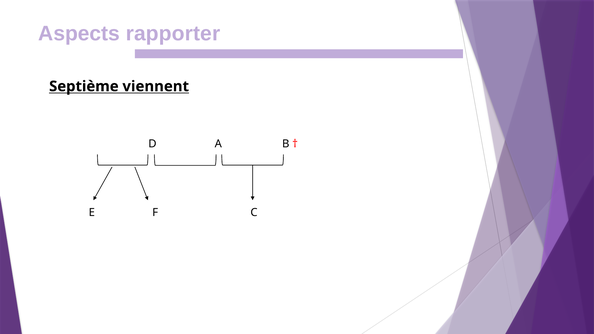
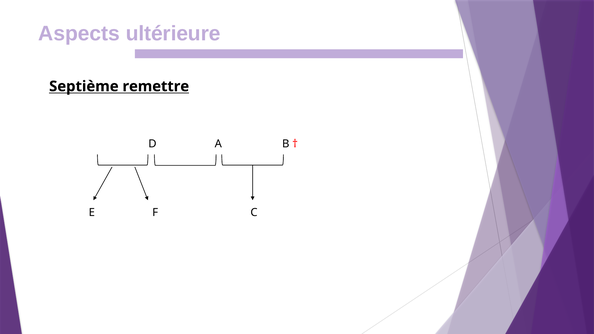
rapporter: rapporter -> ultérieure
viennent: viennent -> remettre
